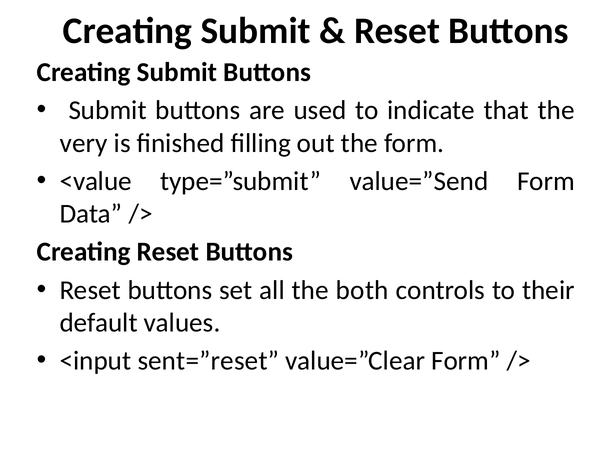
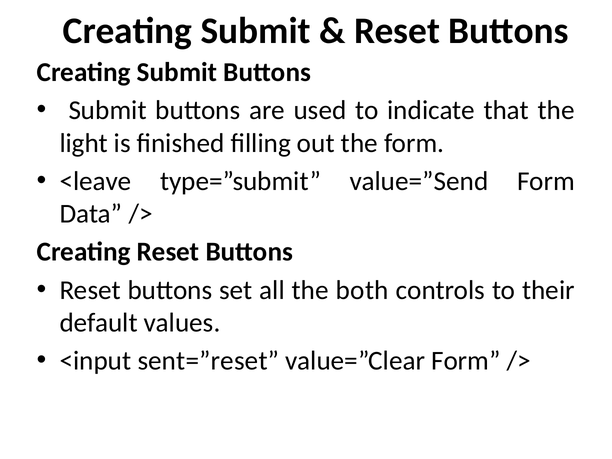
very: very -> light
<value: <value -> <leave
